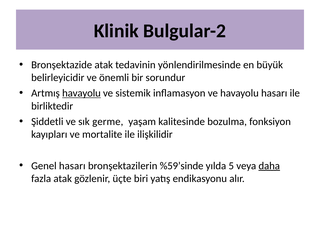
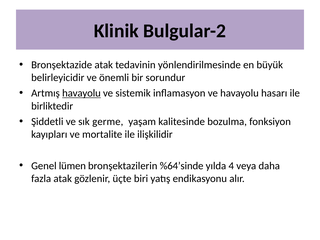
Genel hasarı: hasarı -> lümen
%59’sinde: %59’sinde -> %64’sinde
5: 5 -> 4
daha underline: present -> none
